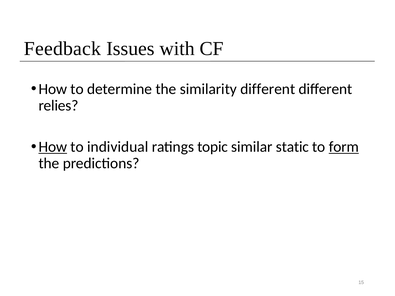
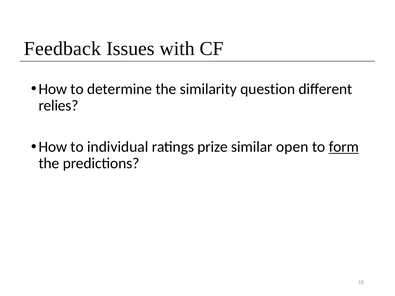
similarity different: different -> question
How at (53, 147) underline: present -> none
topic: topic -> prize
static: static -> open
